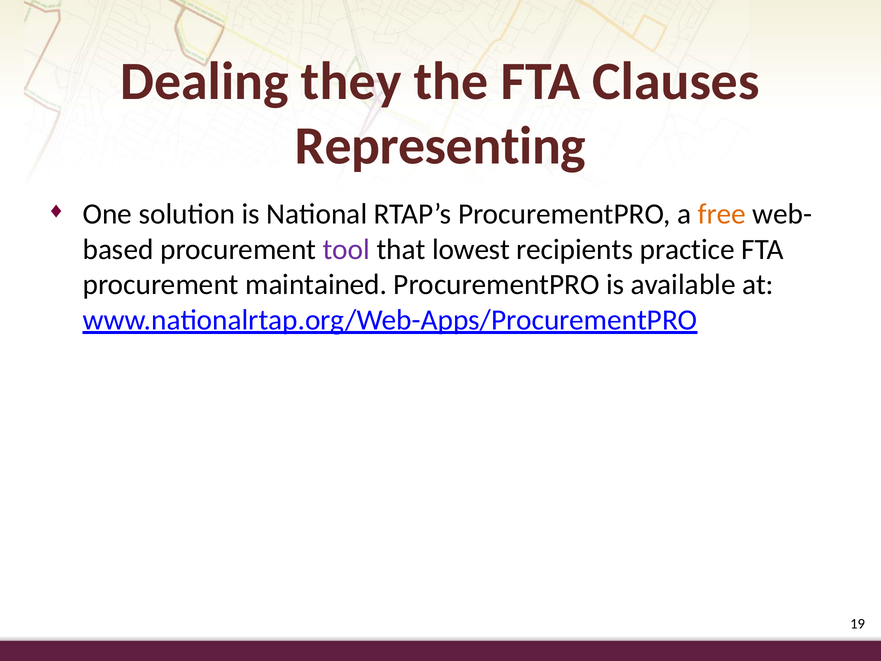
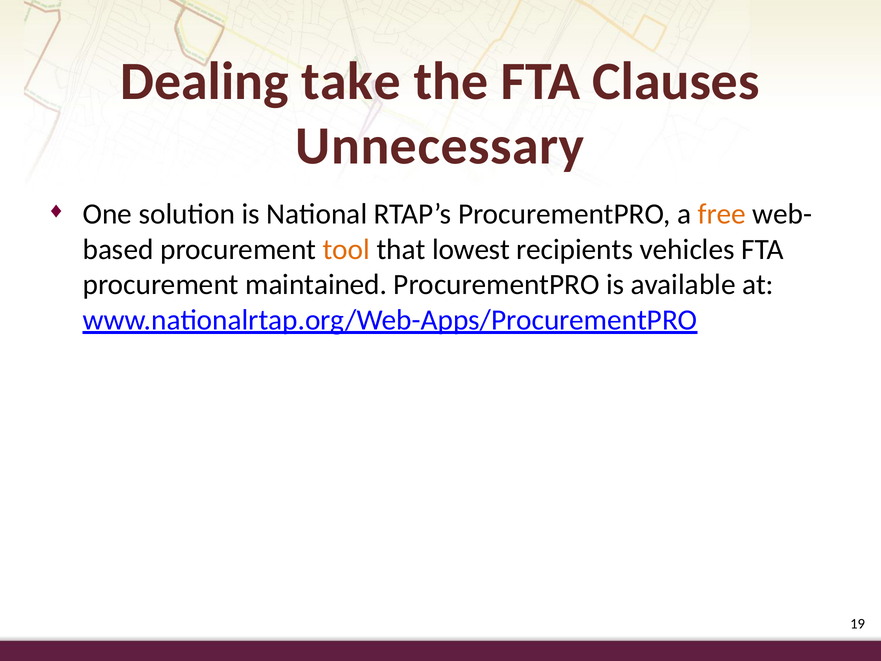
they: they -> take
Representing: Representing -> Unnecessary
tool colour: purple -> orange
practice: practice -> vehicles
